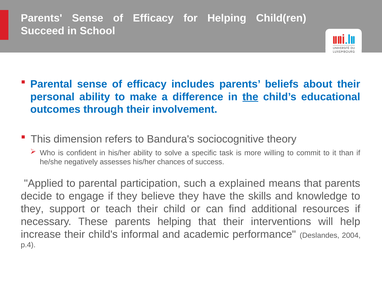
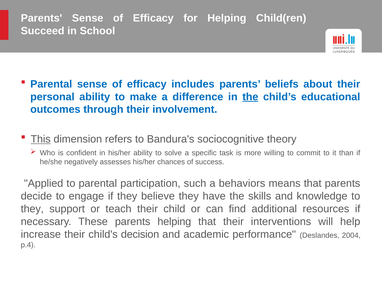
This underline: none -> present
explained: explained -> behaviors
informal: informal -> decision
